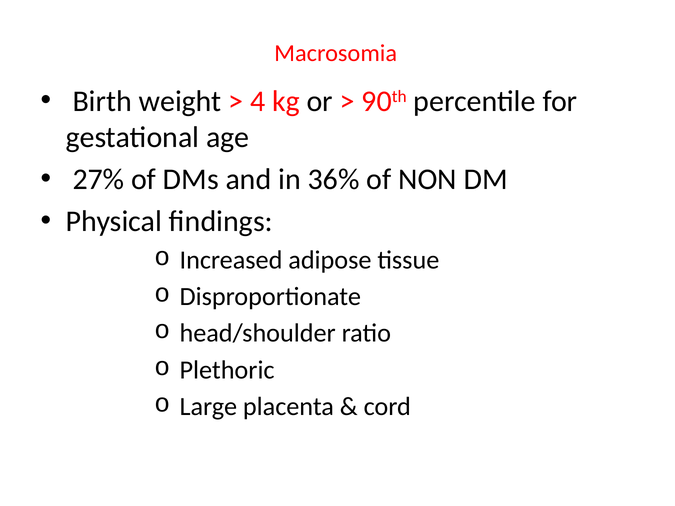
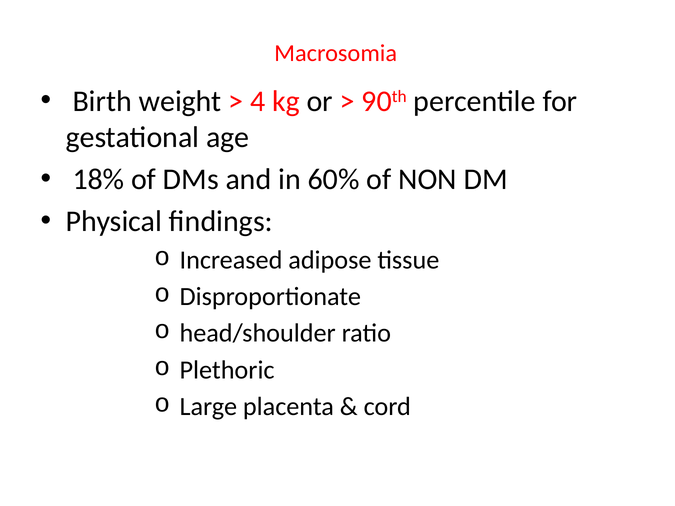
27%: 27% -> 18%
36%: 36% -> 60%
